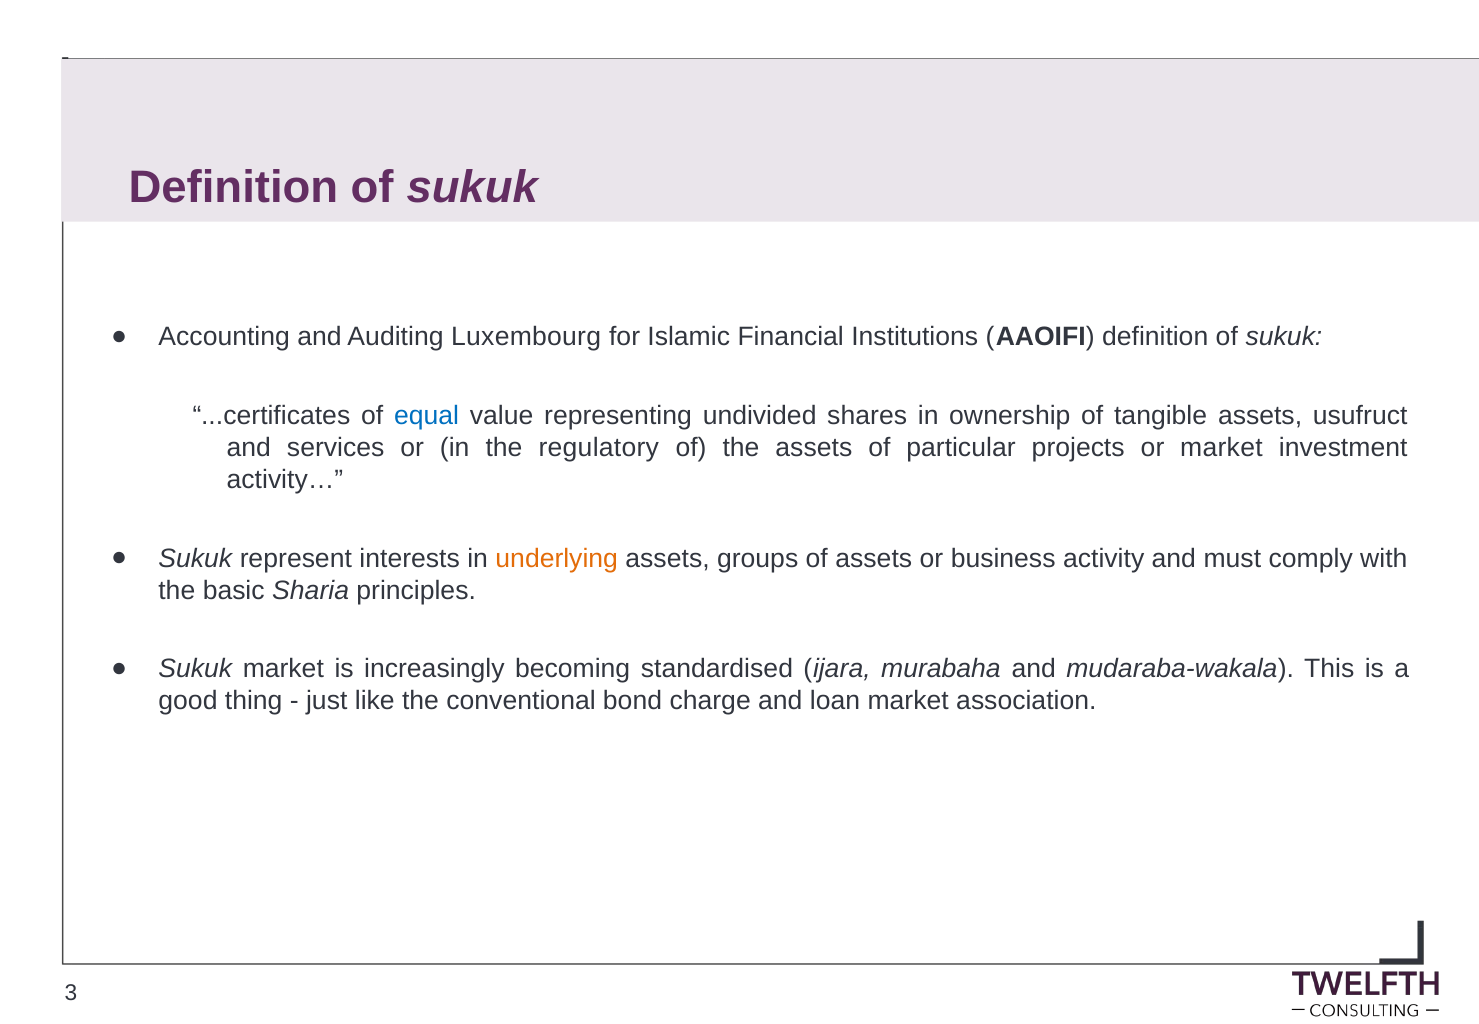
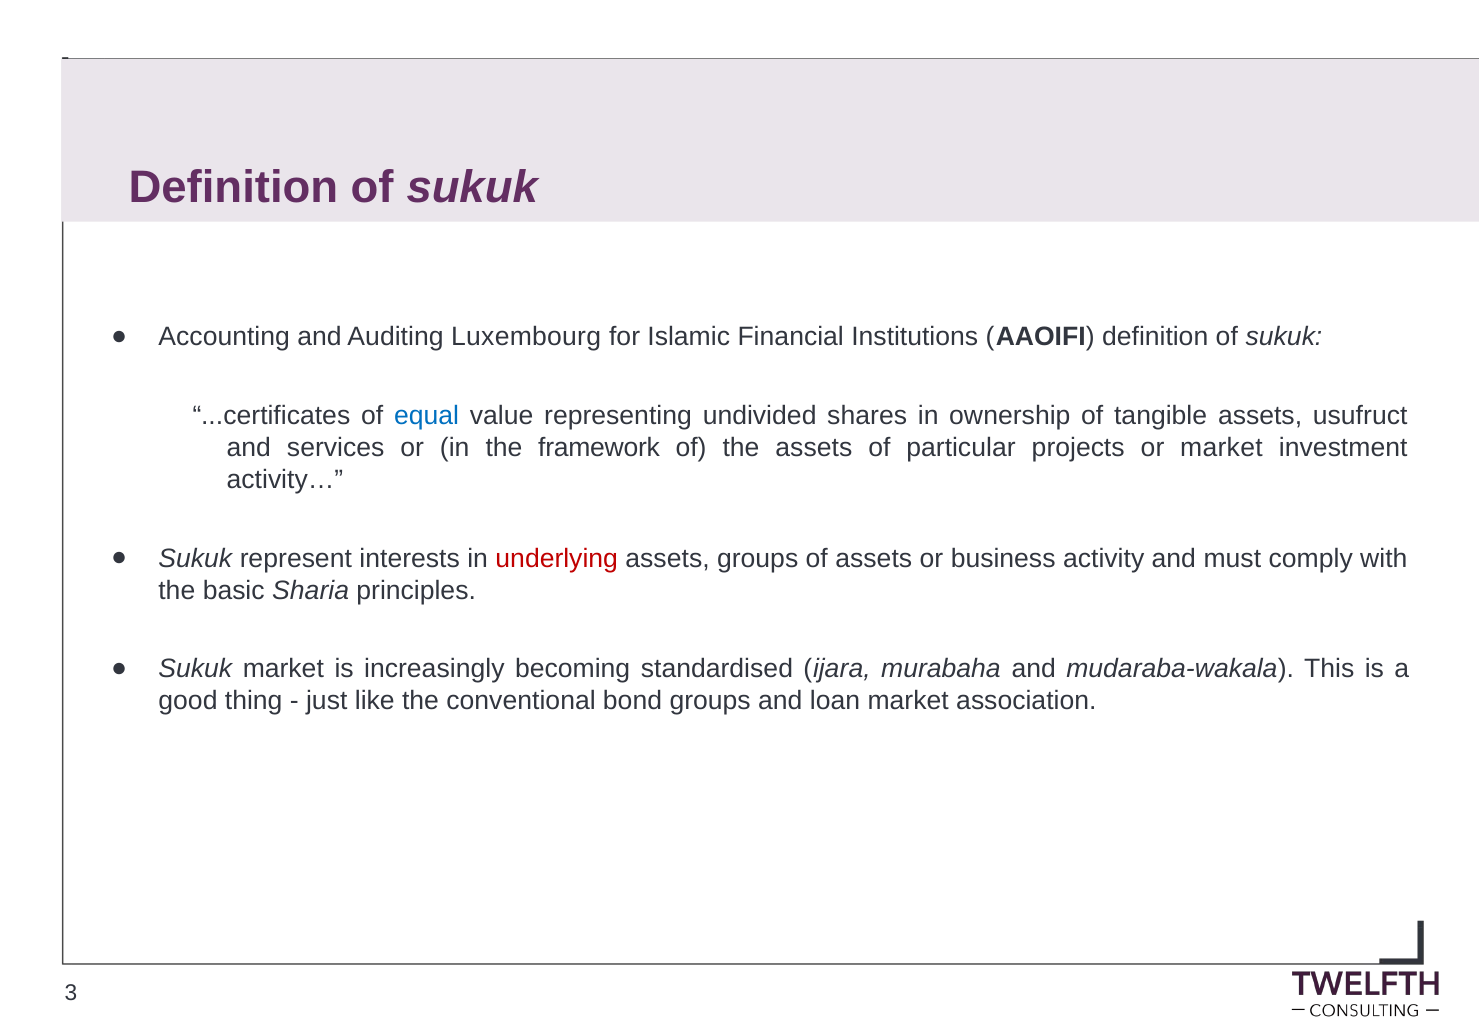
regulatory: regulatory -> framework
underlying colour: orange -> red
bond charge: charge -> groups
